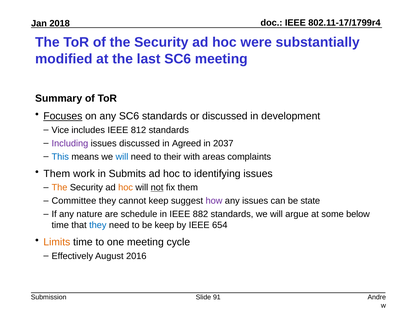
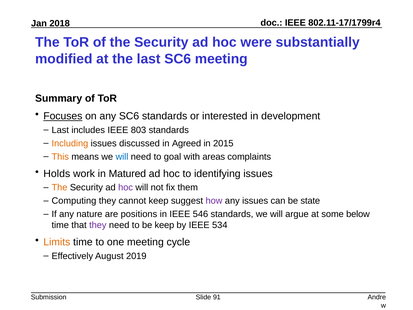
or discussed: discussed -> interested
Vice at (60, 130): Vice -> Last
812: 812 -> 803
Including colour: purple -> orange
2037: 2037 -> 2015
This colour: blue -> orange
their: their -> goal
Them at (57, 173): Them -> Holds
Submits: Submits -> Matured
hoc at (126, 187) colour: orange -> purple
not underline: present -> none
Committee: Committee -> Computing
schedule: schedule -> positions
882: 882 -> 546
they at (98, 225) colour: blue -> purple
654: 654 -> 534
2016: 2016 -> 2019
